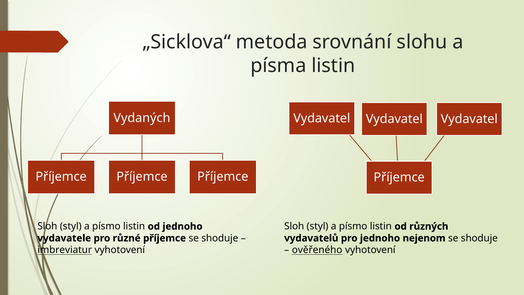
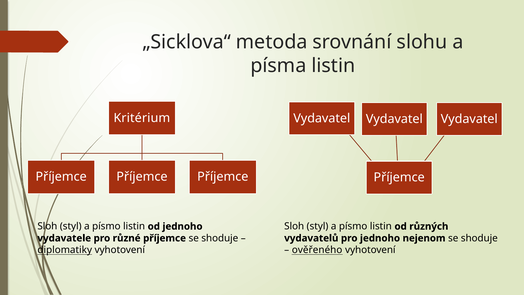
Vydaných: Vydaných -> Kritérium
imbreviatur: imbreviatur -> diplomatiky
